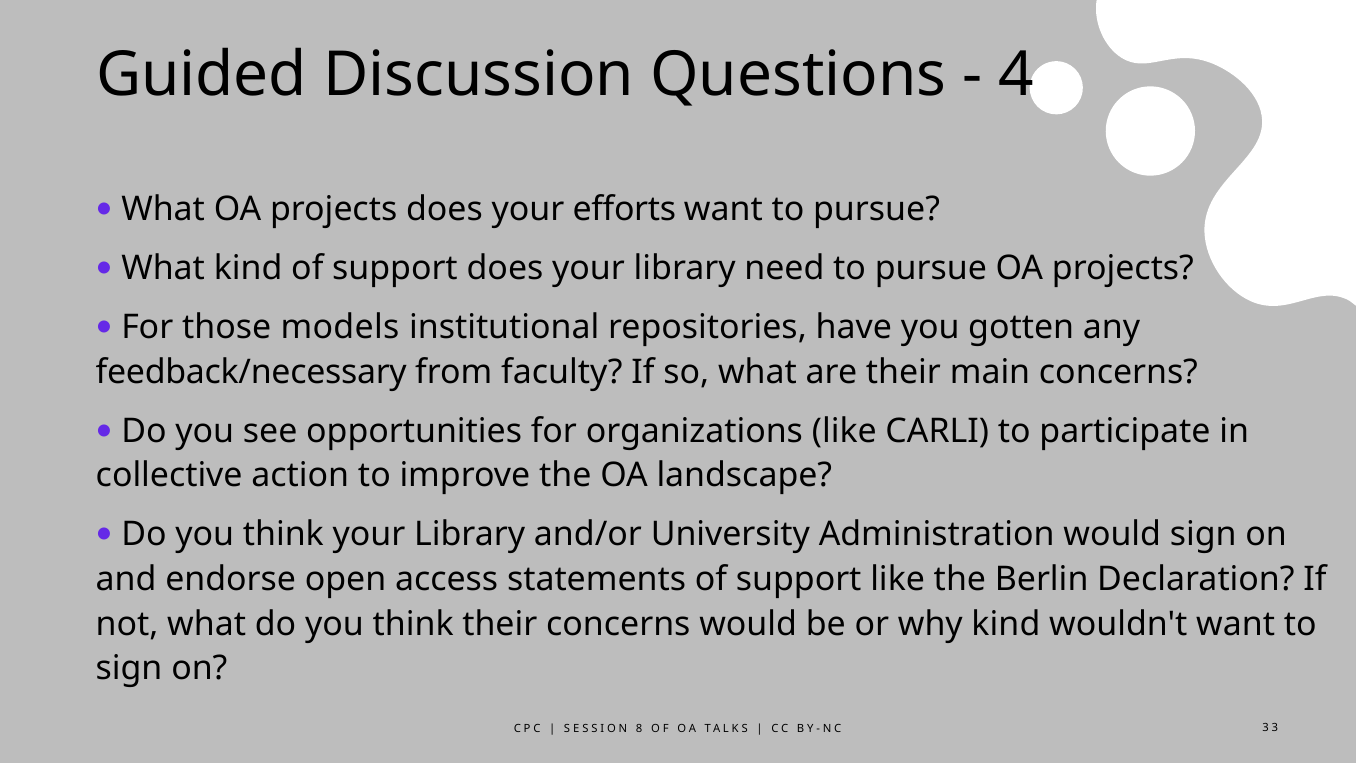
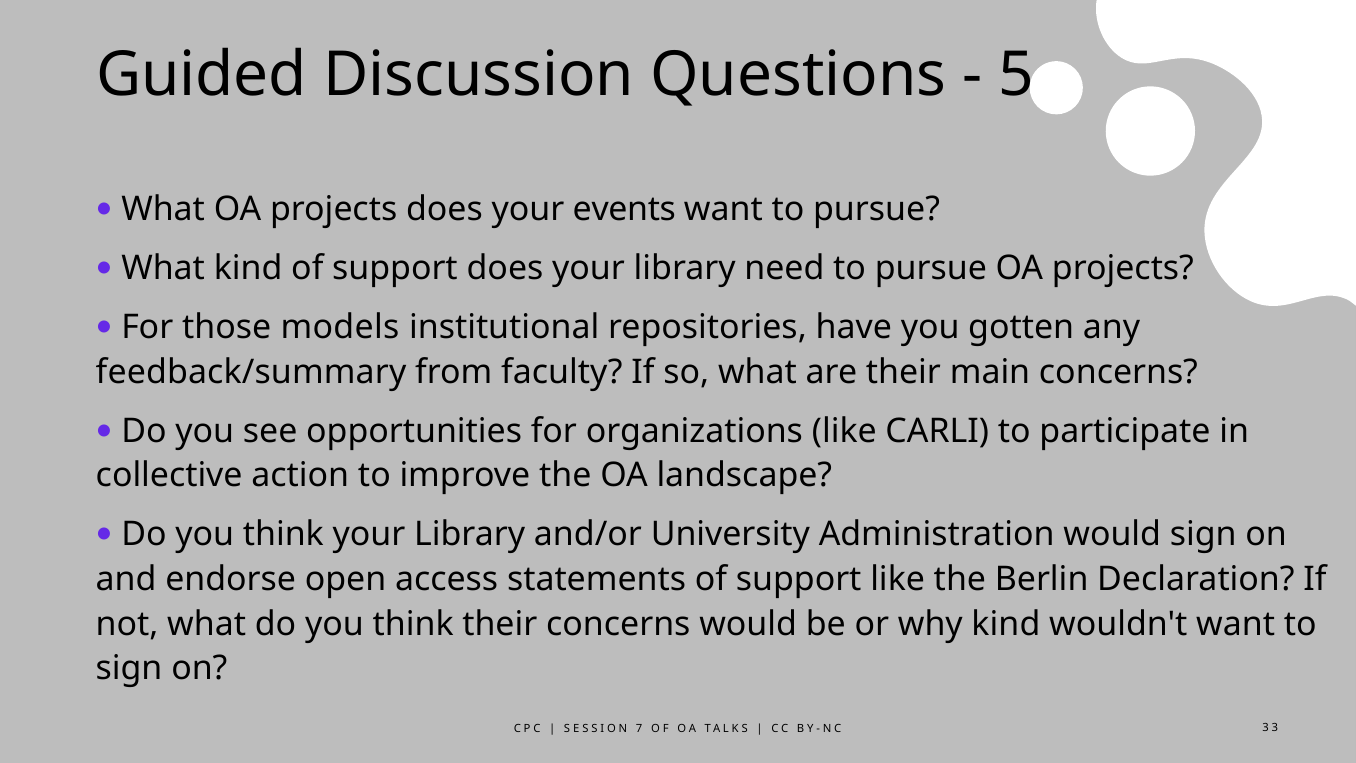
4: 4 -> 5
efforts: efforts -> events
feedback/necessary: feedback/necessary -> feedback/summary
8: 8 -> 7
